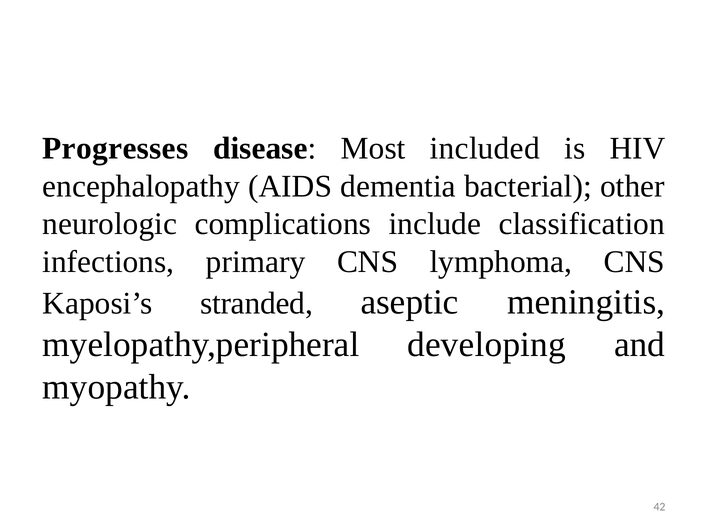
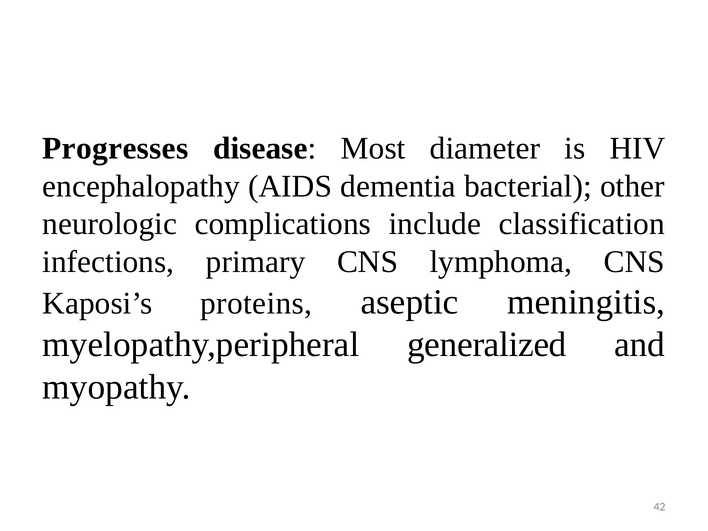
included: included -> diameter
stranded: stranded -> proteins
developing: developing -> generalized
